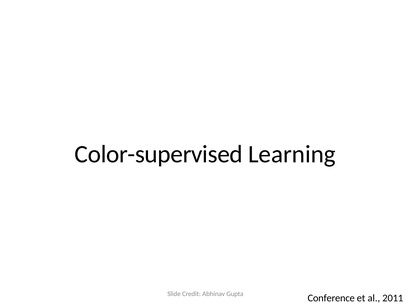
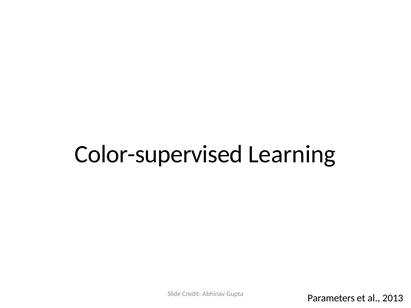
Conference: Conference -> Parameters
2011: 2011 -> 2013
